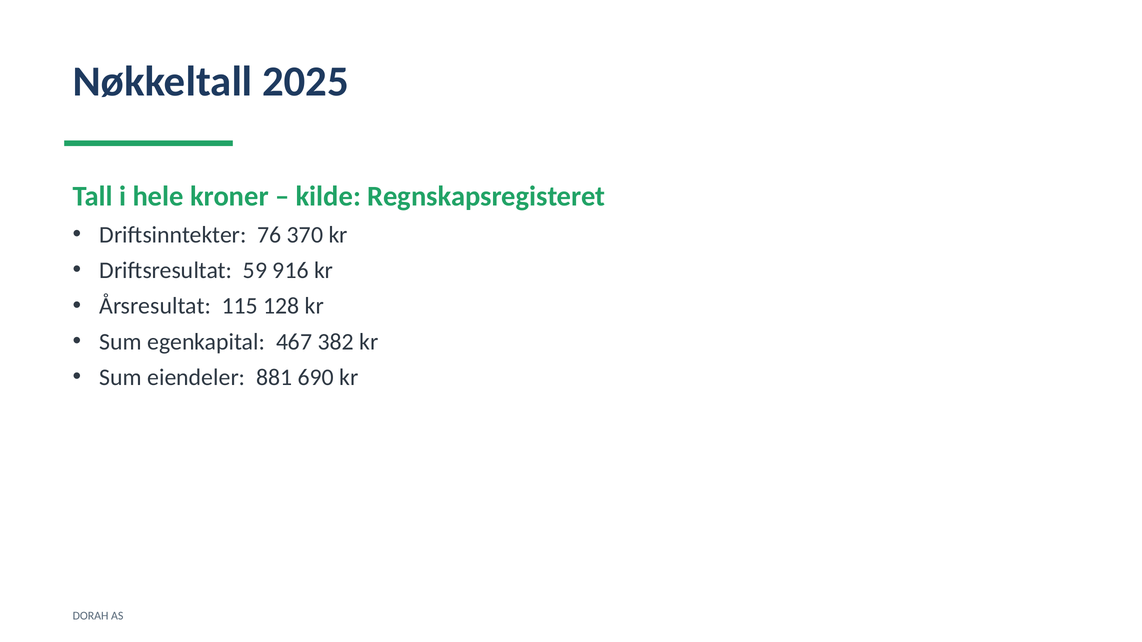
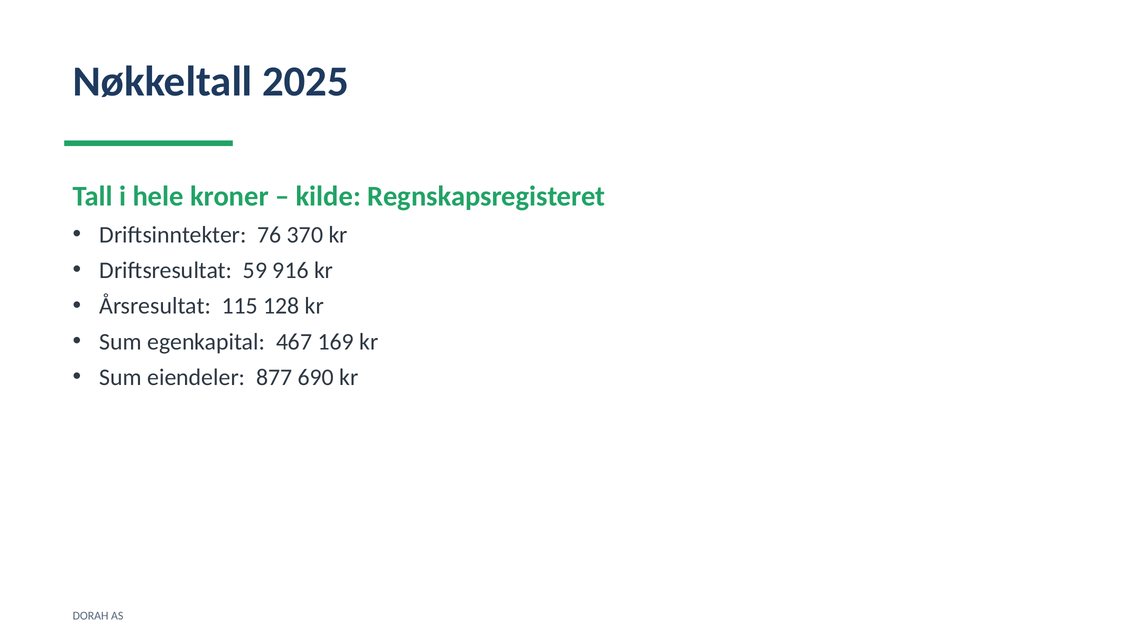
382: 382 -> 169
881: 881 -> 877
